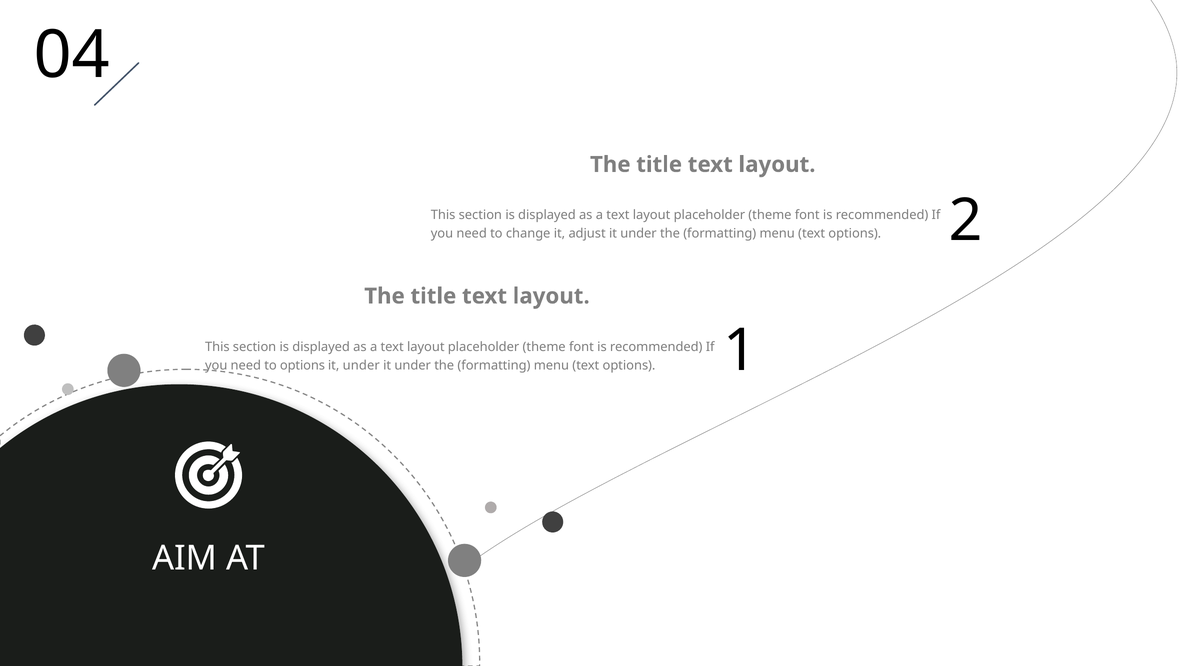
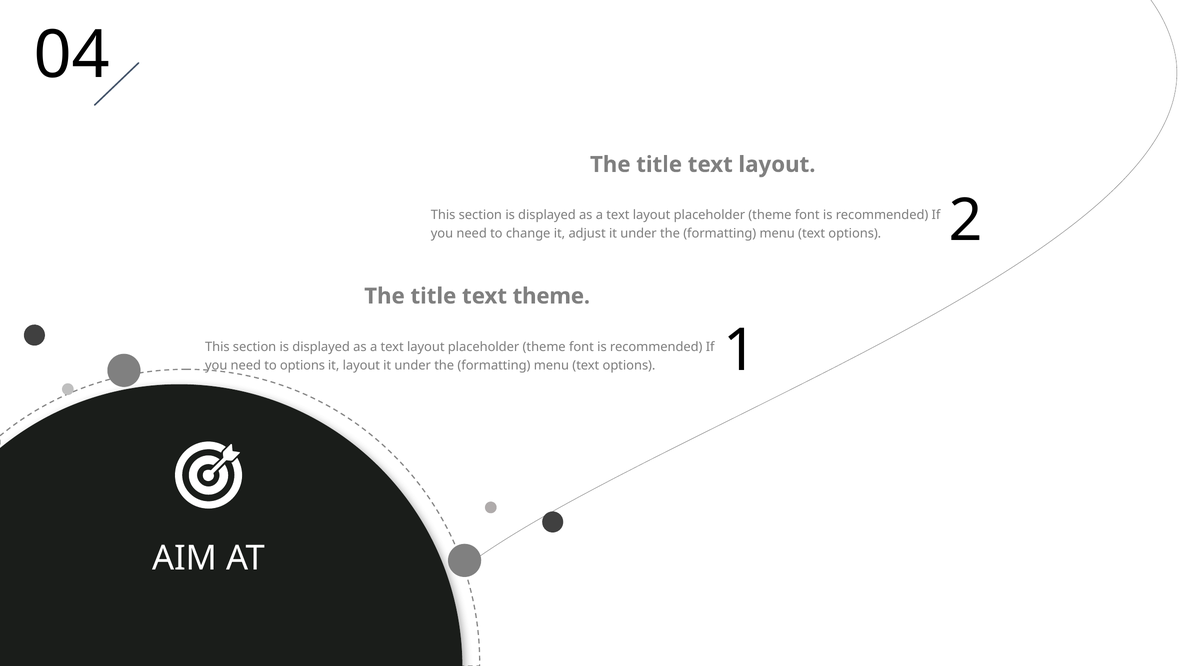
layout at (551, 296): layout -> theme
under at (361, 366): under -> layout
